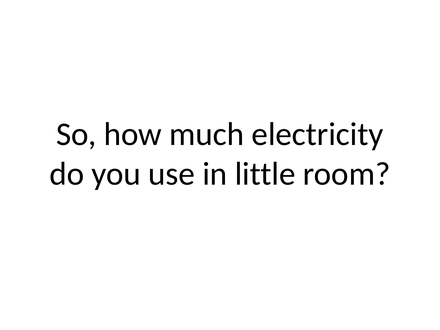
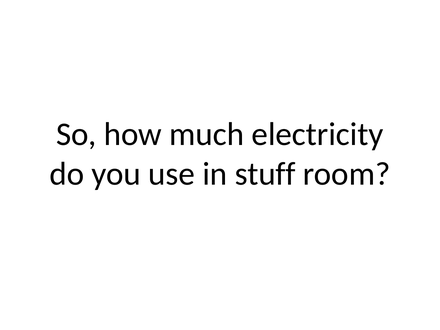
little: little -> stuff
